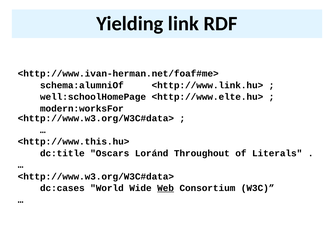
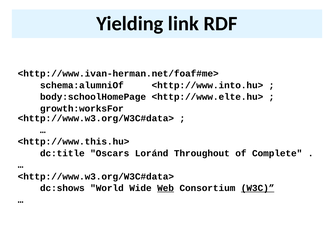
<http://www.link.hu>: <http://www.link.hu> -> <http://www.into.hu>
well:schoolHomePage: well:schoolHomePage -> body:schoolHomePage
modern:worksFor: modern:worksFor -> growth:worksFor
Literals: Literals -> Complete
dc:cases: dc:cases -> dc:shows
W3C underline: none -> present
